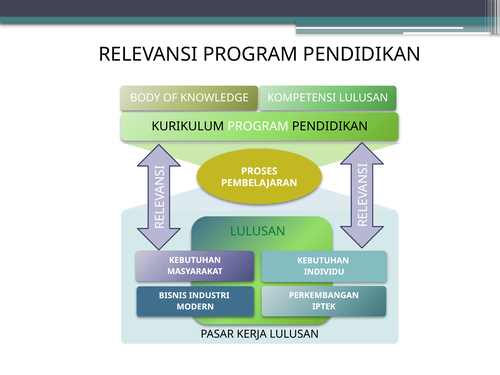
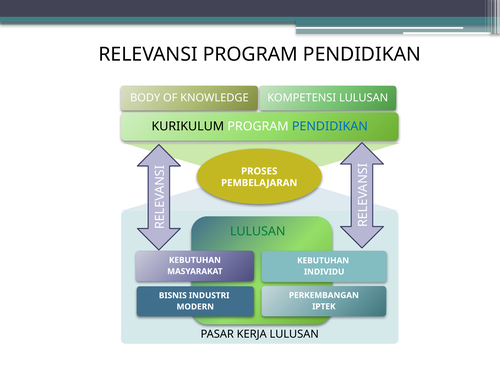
PENDIDIKAN at (330, 126) colour: black -> blue
